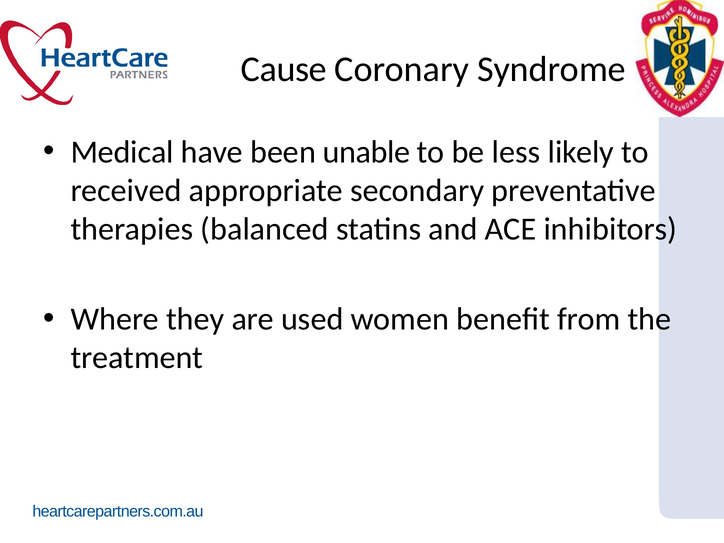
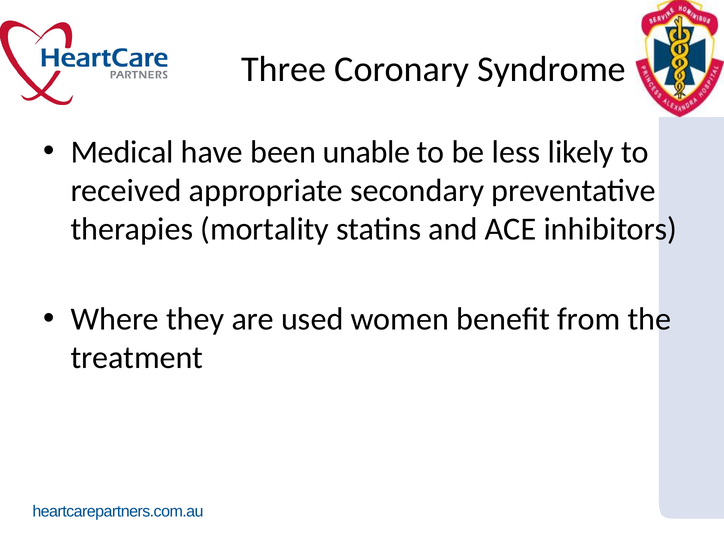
Cause: Cause -> Three
balanced: balanced -> mortality
